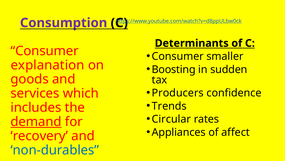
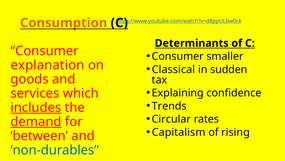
Consumption colour: purple -> orange
Boosting: Boosting -> Classical
Producers: Producers -> Explaining
includes underline: none -> present
Appliances: Appliances -> Capitalism
affect: affect -> rising
recovery: recovery -> between
